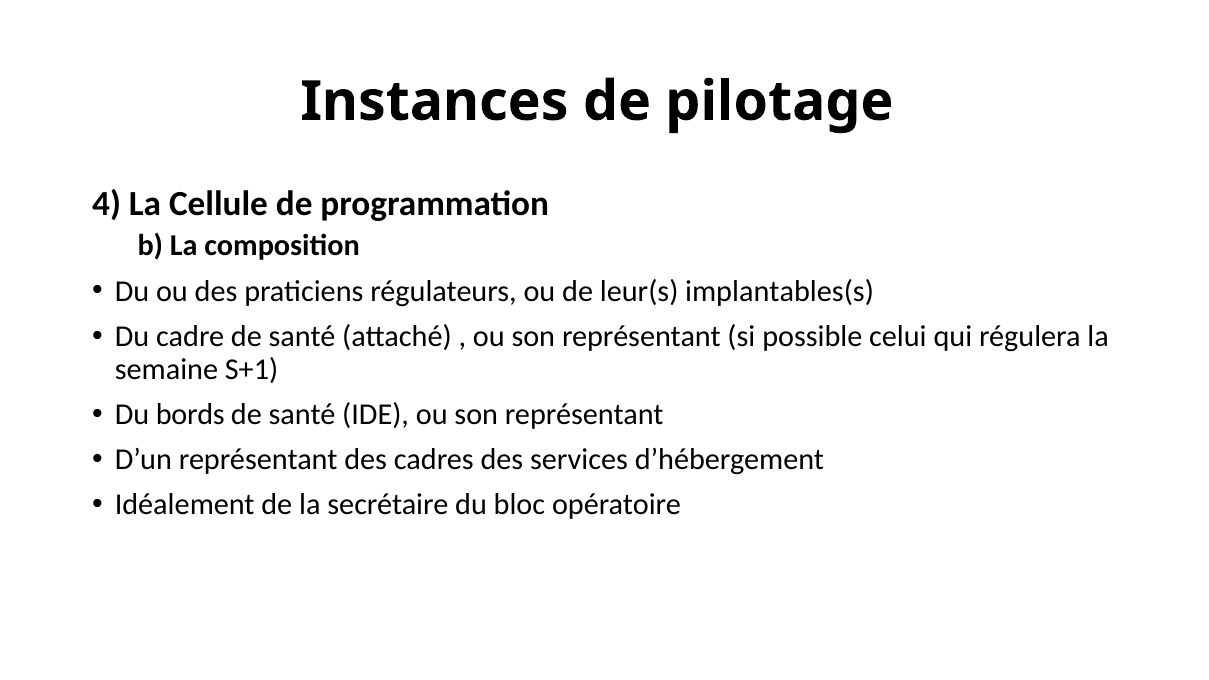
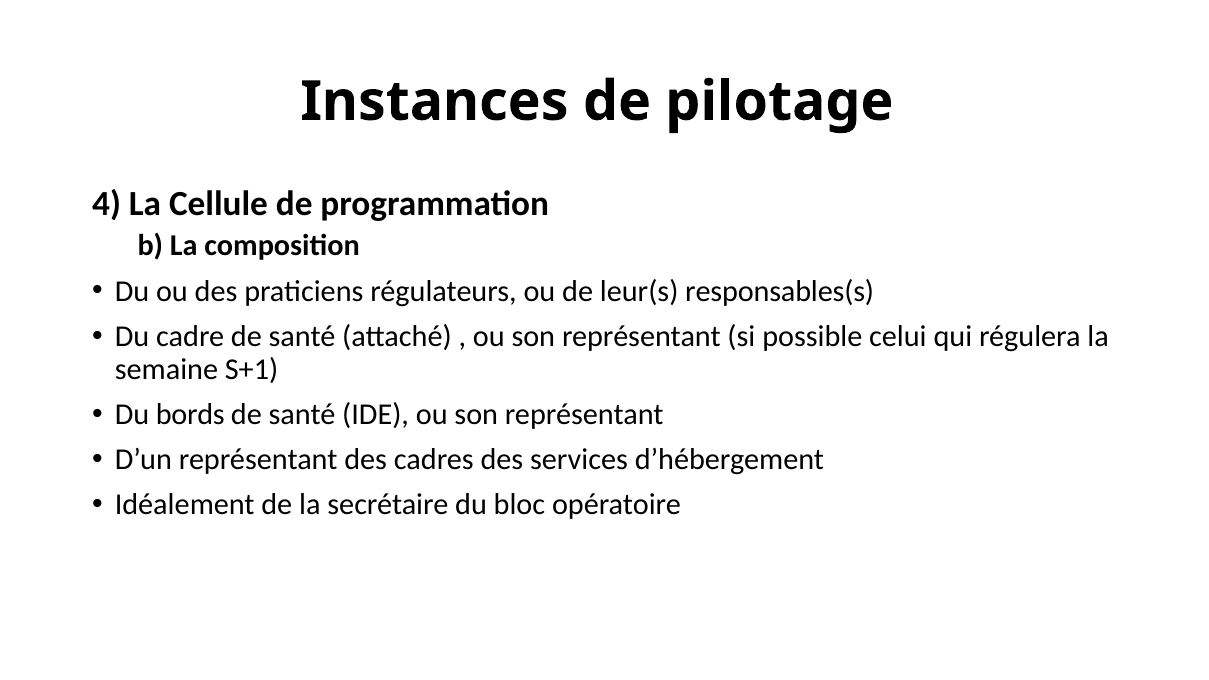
implantables(s: implantables(s -> responsables(s
